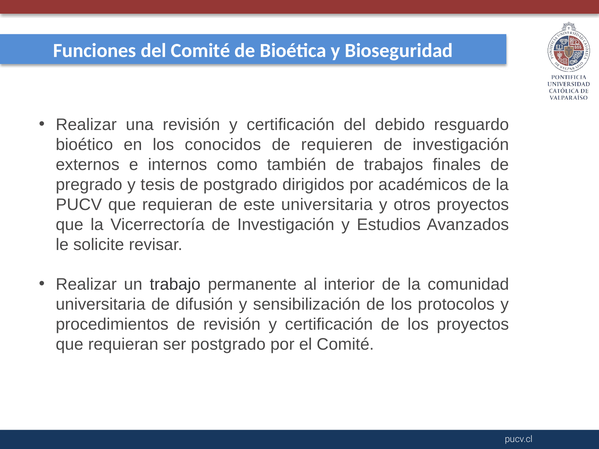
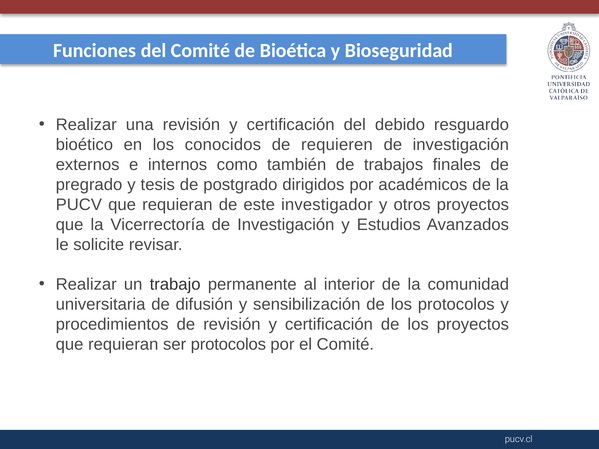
este universitaria: universitaria -> investigador
ser postgrado: postgrado -> protocolos
